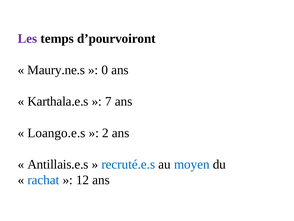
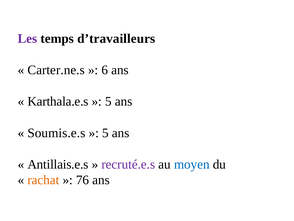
d’pourvoiront: d’pourvoiront -> d’travailleurs
Maury.ne.s: Maury.ne.s -> Carter.ne.s
0: 0 -> 6
7 at (108, 101): 7 -> 5
Loango.e.s: Loango.e.s -> Soumis.e.s
2 at (105, 133): 2 -> 5
recruté.e.s colour: blue -> purple
rachat colour: blue -> orange
12: 12 -> 76
